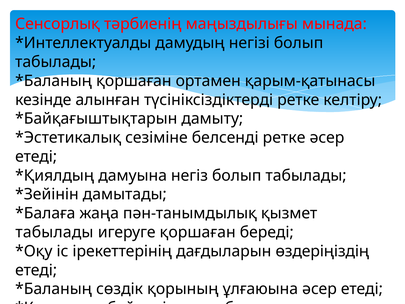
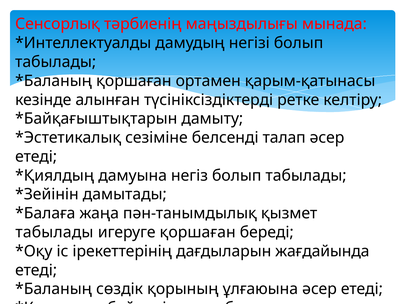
белсенді ретке: ретке -> талап
өздеріңіздің: өздеріңіздің -> жағдайында
